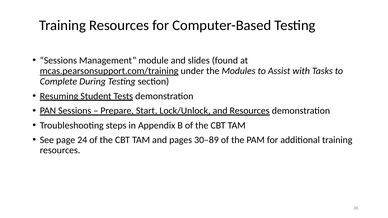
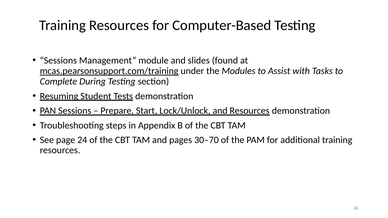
30–89: 30–89 -> 30–70
